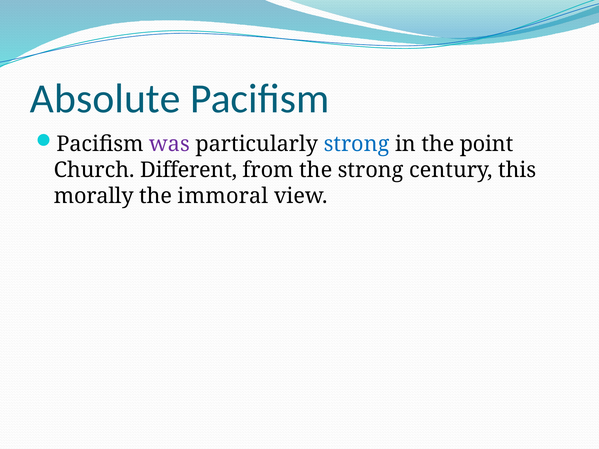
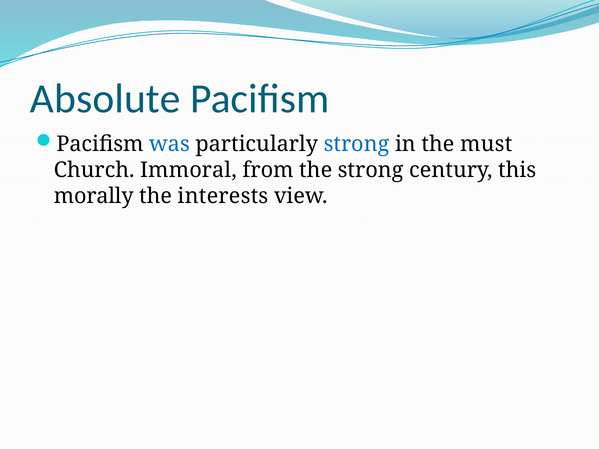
was colour: purple -> blue
point: point -> must
Different: Different -> Immoral
immoral: immoral -> interests
